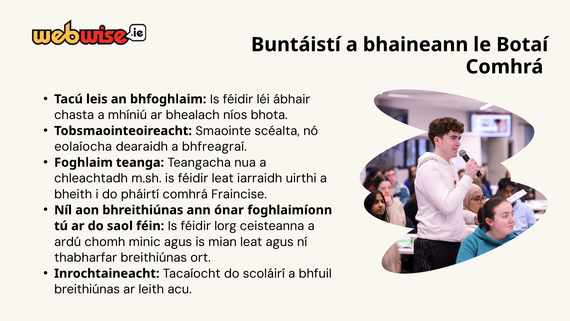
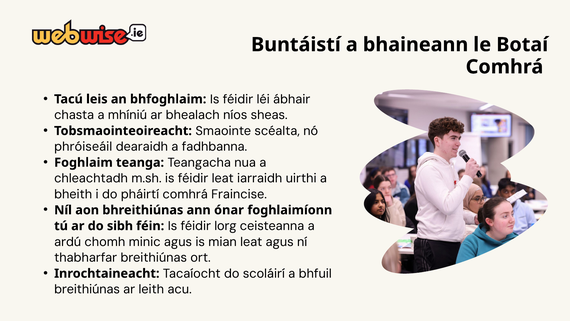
bhota: bhota -> sheas
eolaíocha: eolaíocha -> phróiseáil
bhfreagraí: bhfreagraí -> fadhbanna
saol: saol -> sibh
